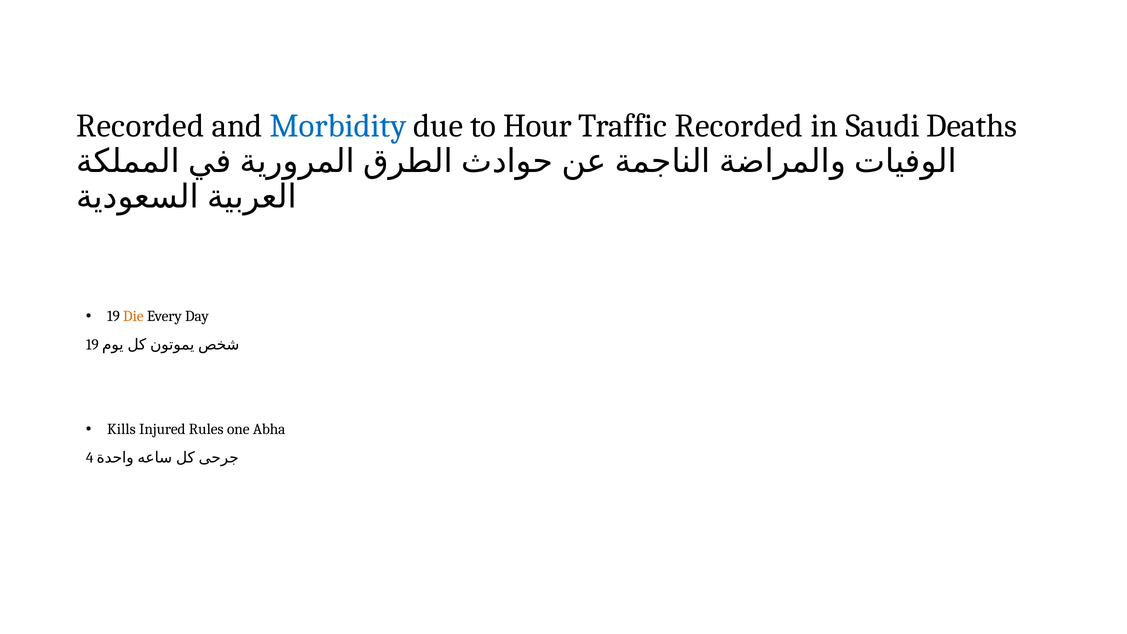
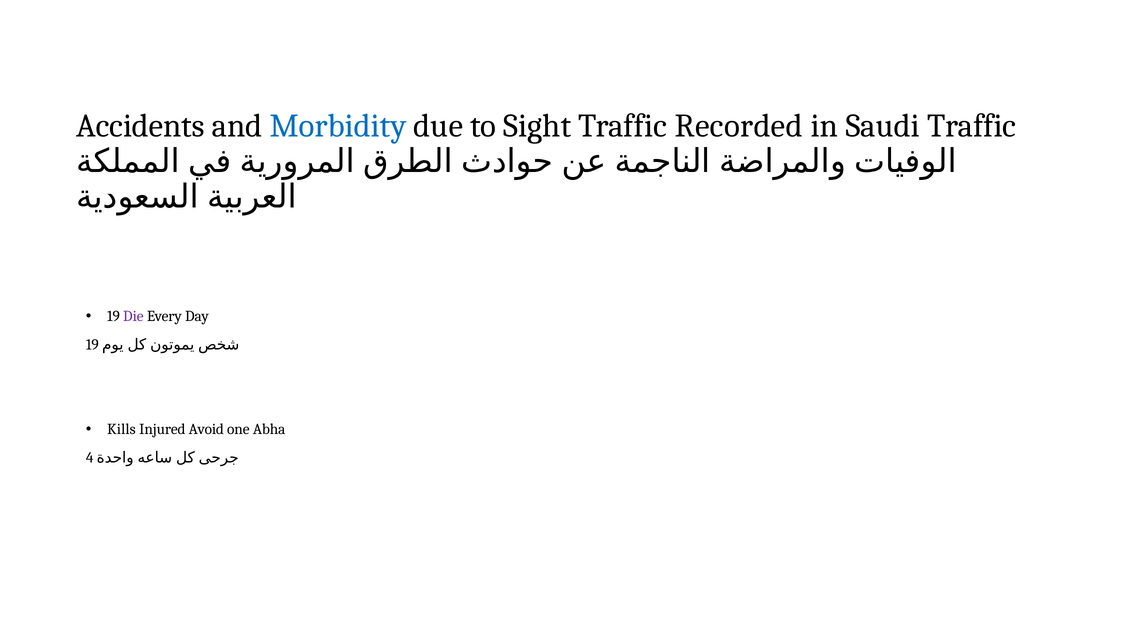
Recorded at (140, 126): Recorded -> Accidents
Hour: Hour -> Sight
Saudi Deaths: Deaths -> Traffic
Die colour: orange -> purple
Rules: Rules -> Avoid
